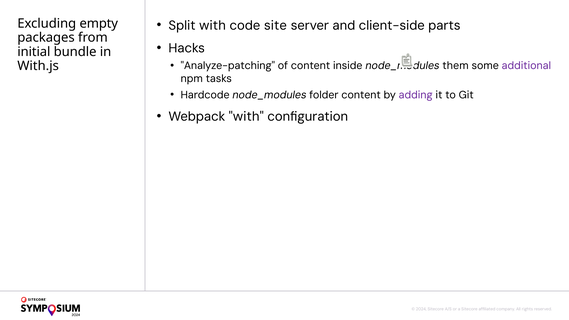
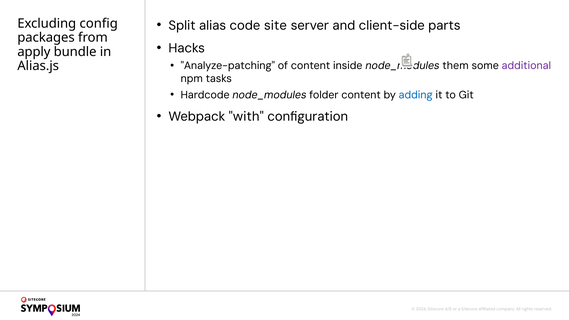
Split with: with -> alias
empty: empty -> config
initial: initial -> apply
With.js: With.js -> Alias.js
adding colour: purple -> blue
